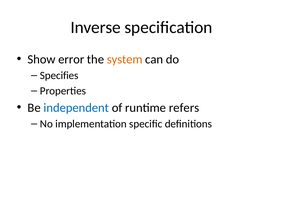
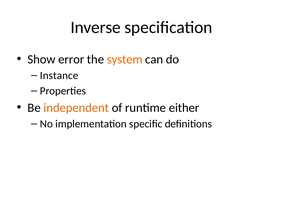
Specifies: Specifies -> Instance
independent colour: blue -> orange
refers: refers -> either
